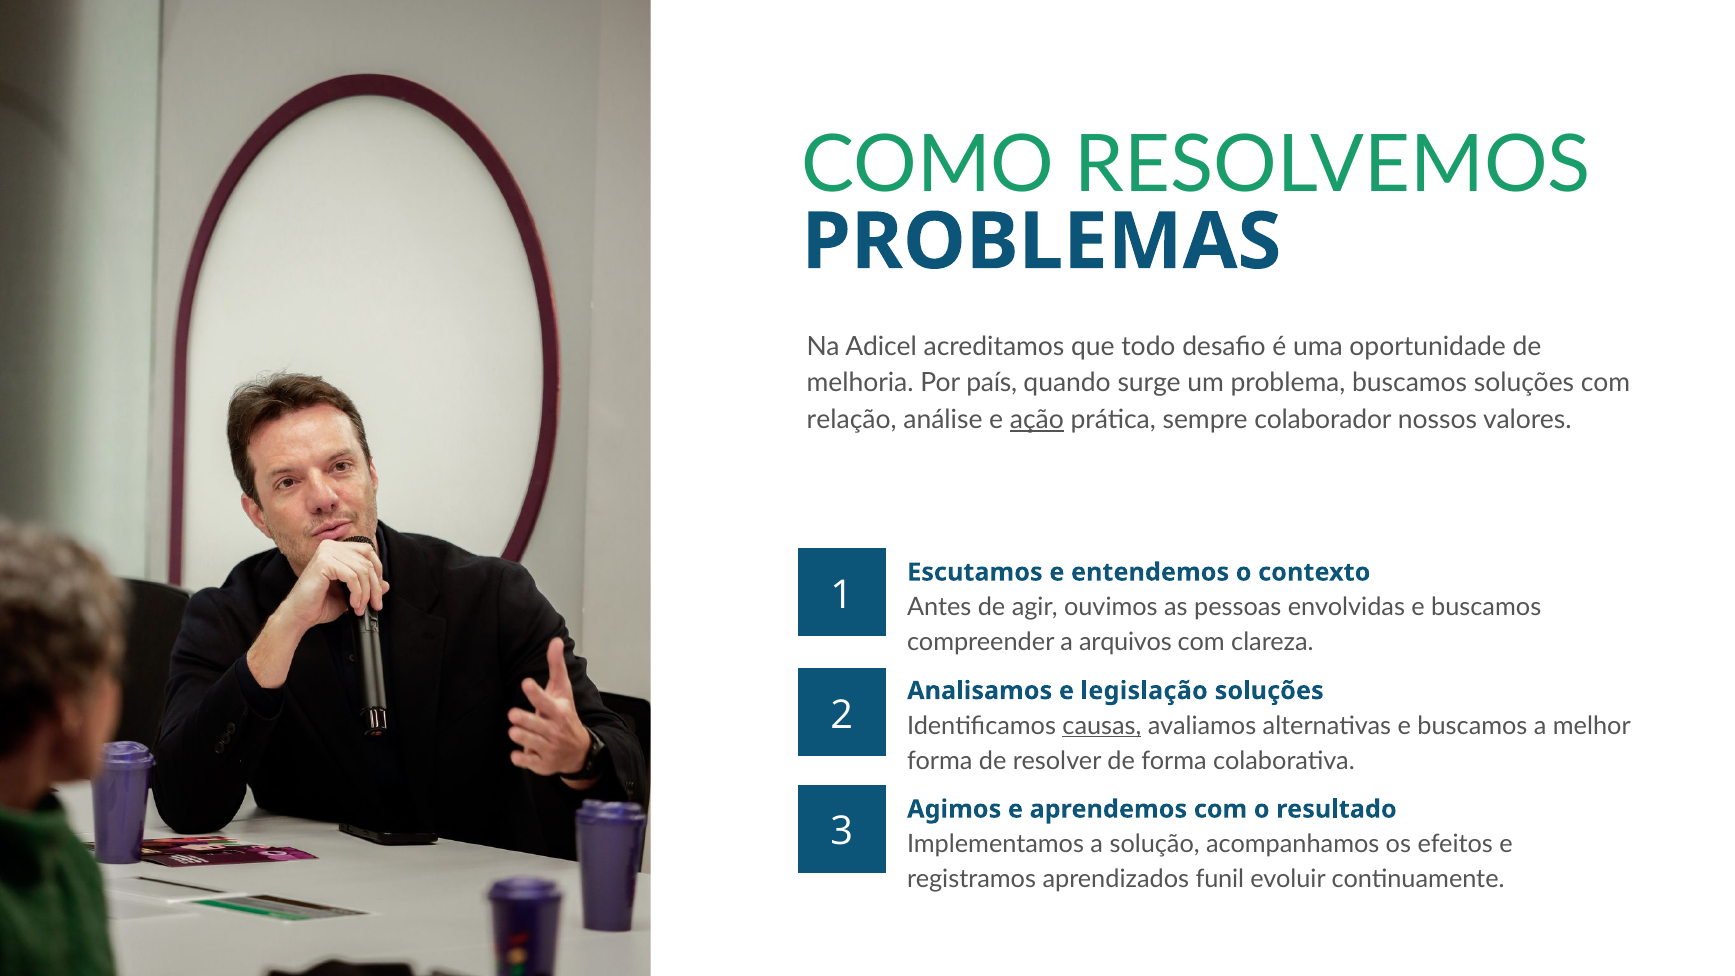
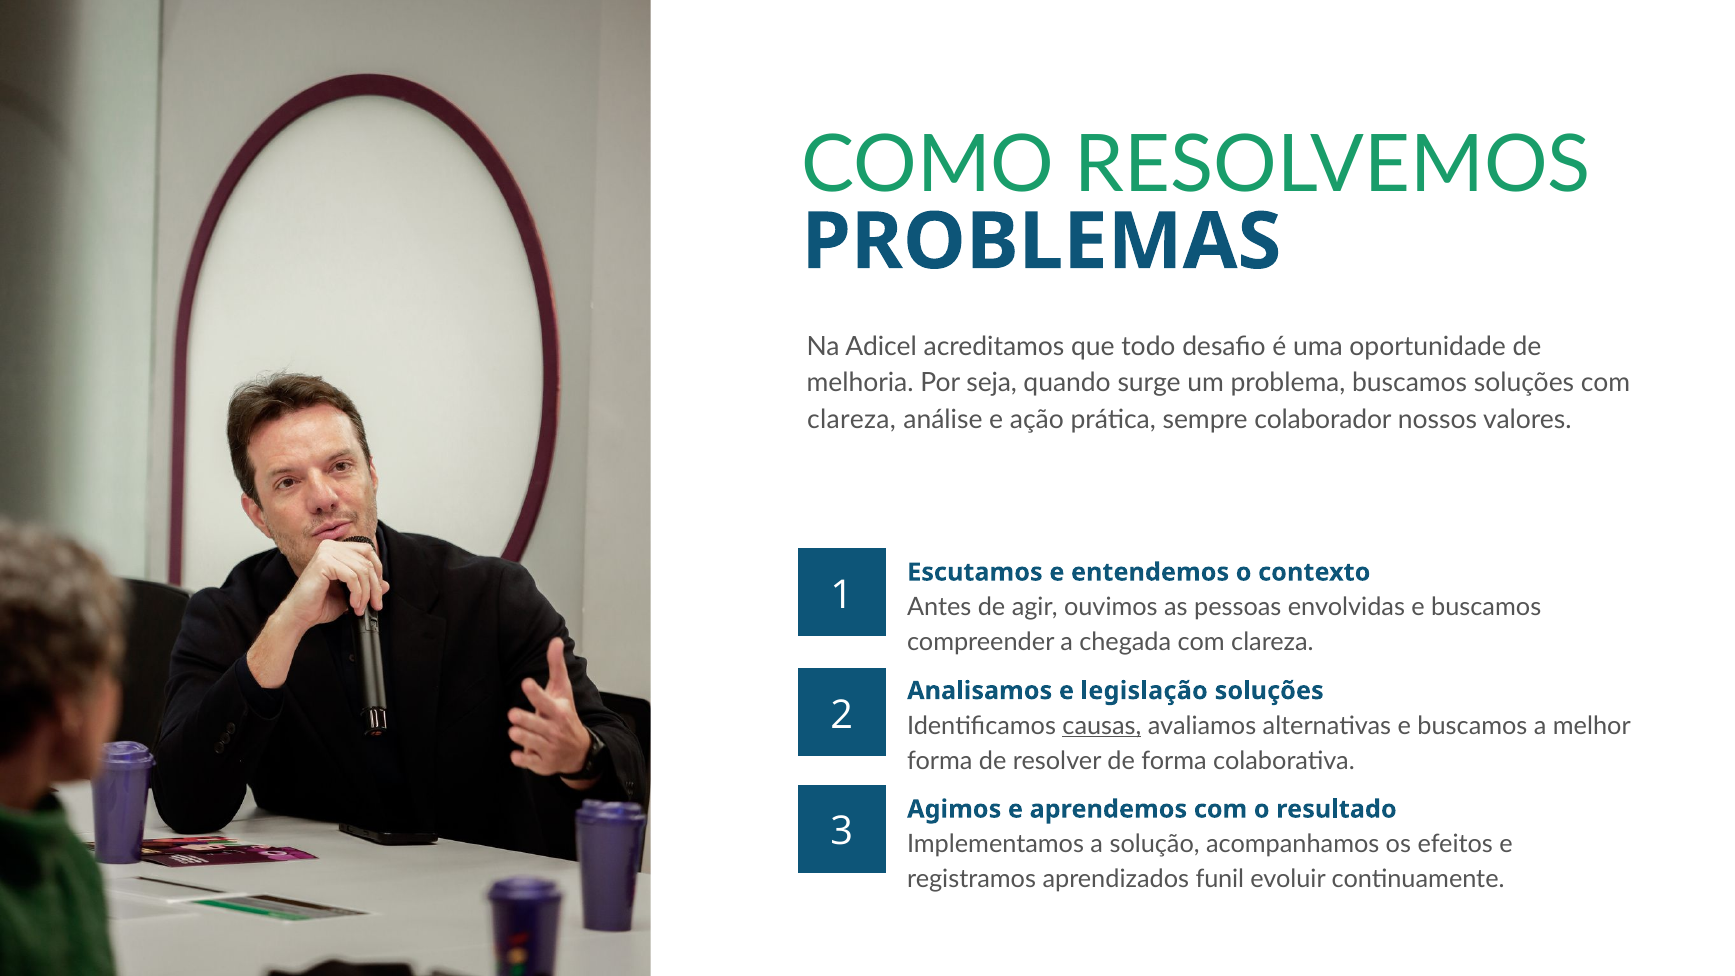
país: país -> seja
relação at (852, 419): relação -> clareza
ação underline: present -> none
arquivos: arquivos -> chegada
